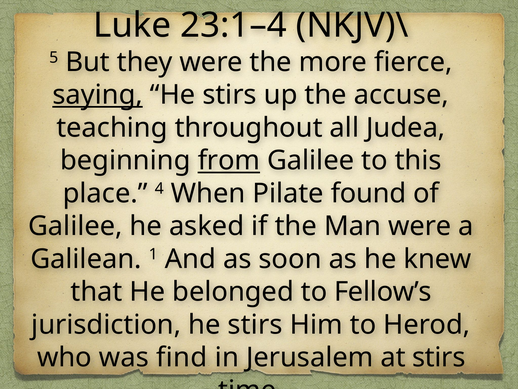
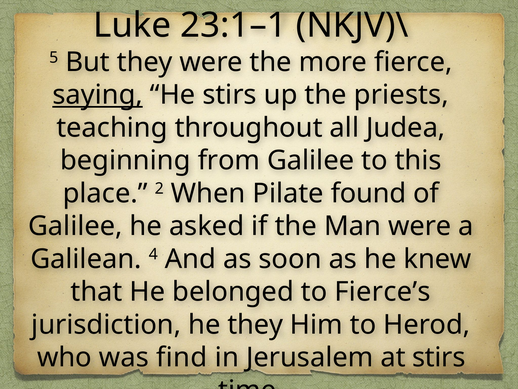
23:1–4: 23:1–4 -> 23:1–1
accuse: accuse -> priests
from underline: present -> none
4: 4 -> 2
1: 1 -> 4
Fellow’s: Fellow’s -> Fierce’s
jurisdiction he stirs: stirs -> they
